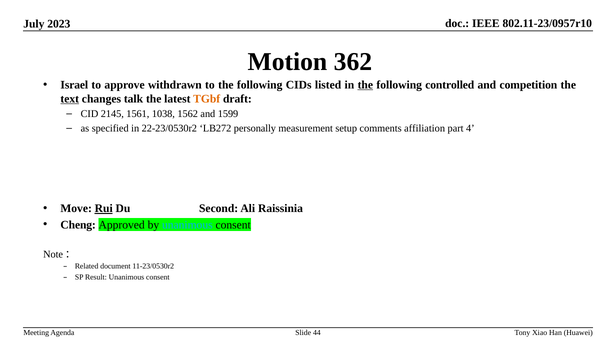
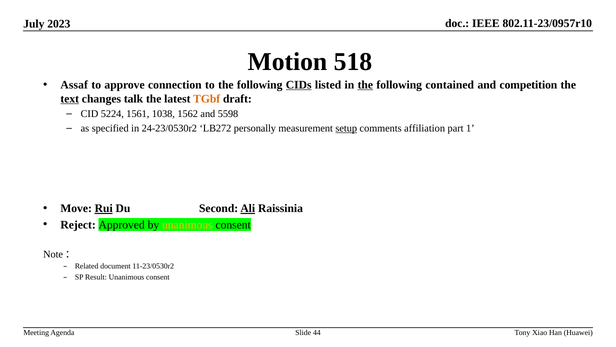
362: 362 -> 518
Israel: Israel -> Assaf
withdrawn: withdrawn -> connection
CIDs underline: none -> present
controlled: controlled -> contained
2145: 2145 -> 5224
1599: 1599 -> 5598
22-23/0530r2: 22-23/0530r2 -> 24-23/0530r2
setup underline: none -> present
4: 4 -> 1
Ali underline: none -> present
Cheng: Cheng -> Reject
unanimous at (187, 224) colour: light blue -> yellow
